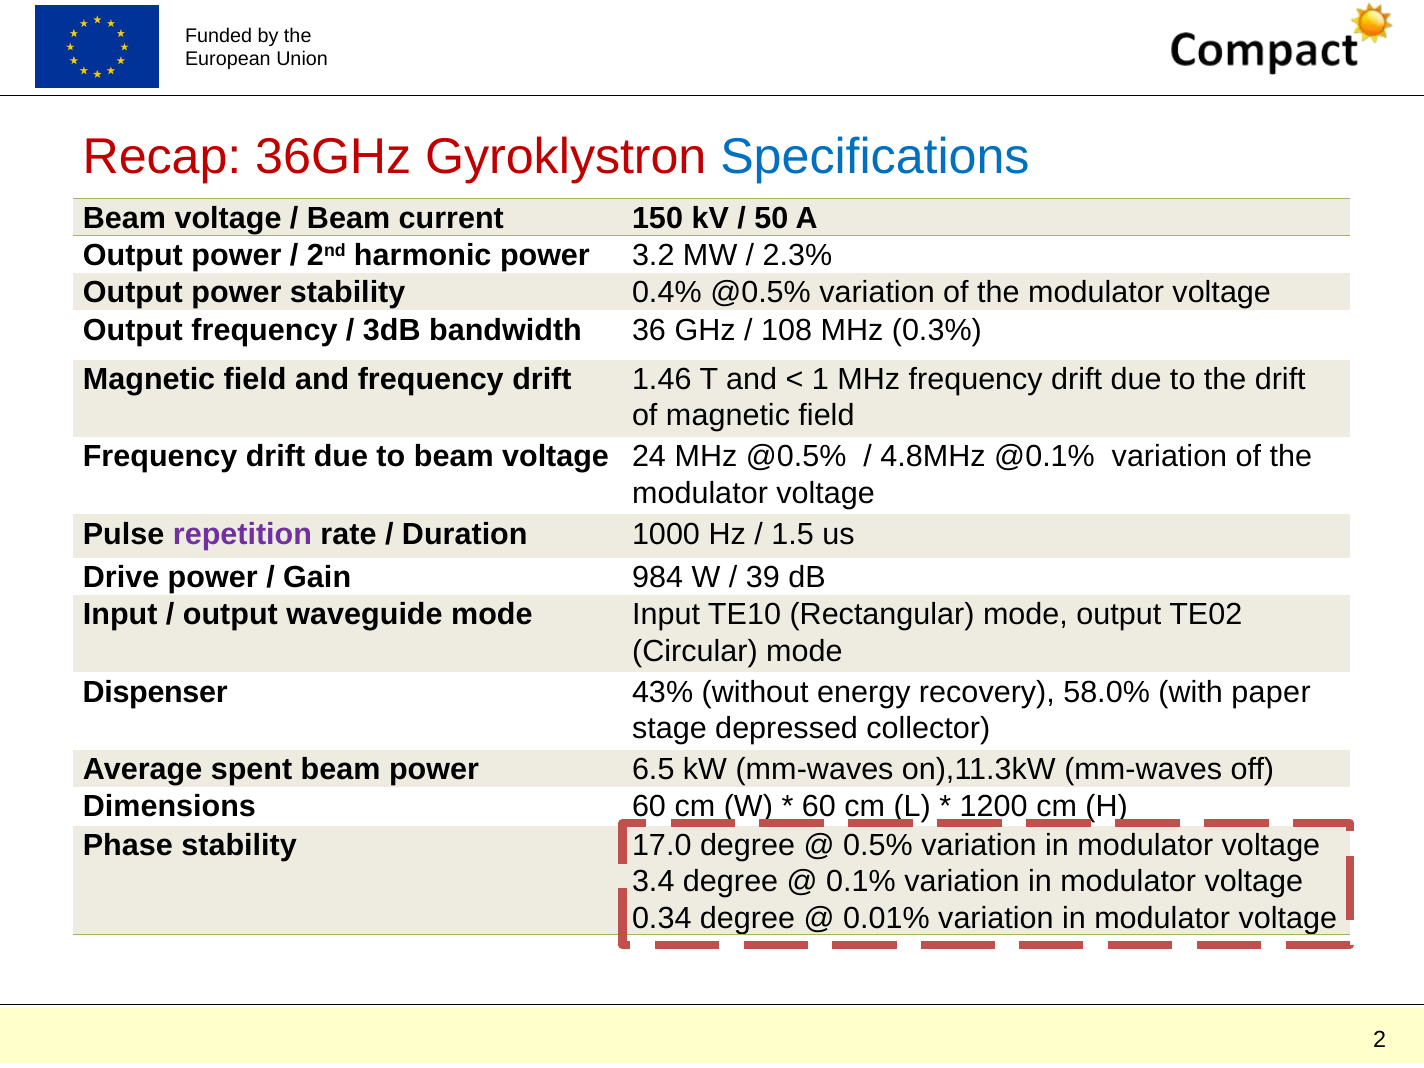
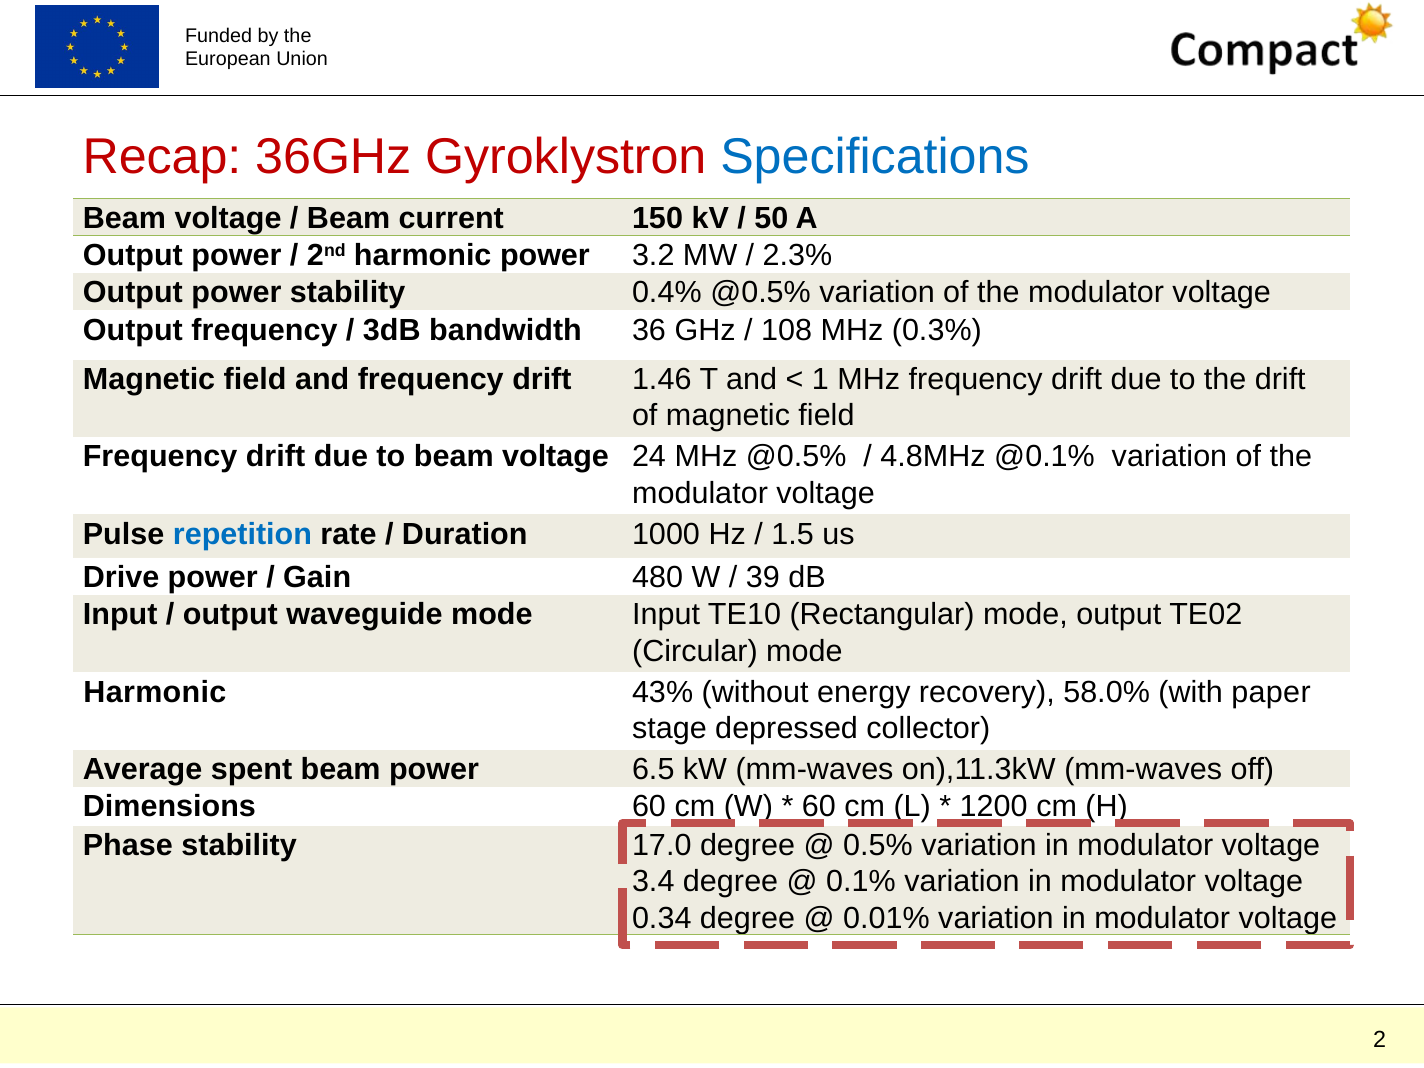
repetition colour: purple -> blue
984: 984 -> 480
Dispenser at (155, 692): Dispenser -> Harmonic
